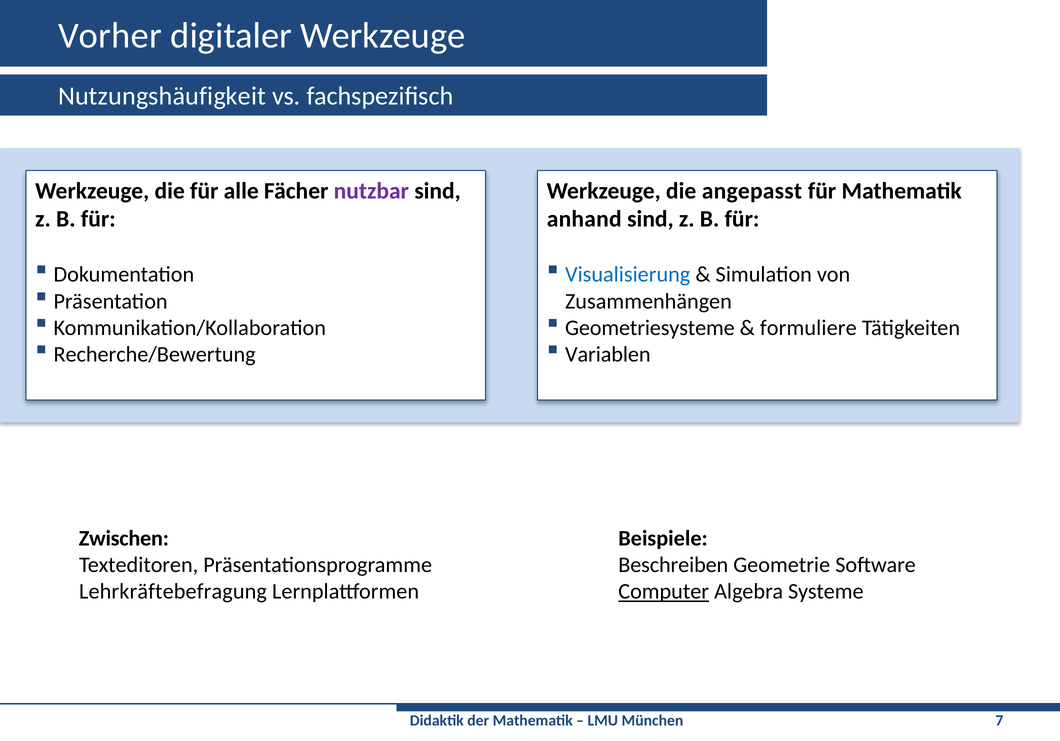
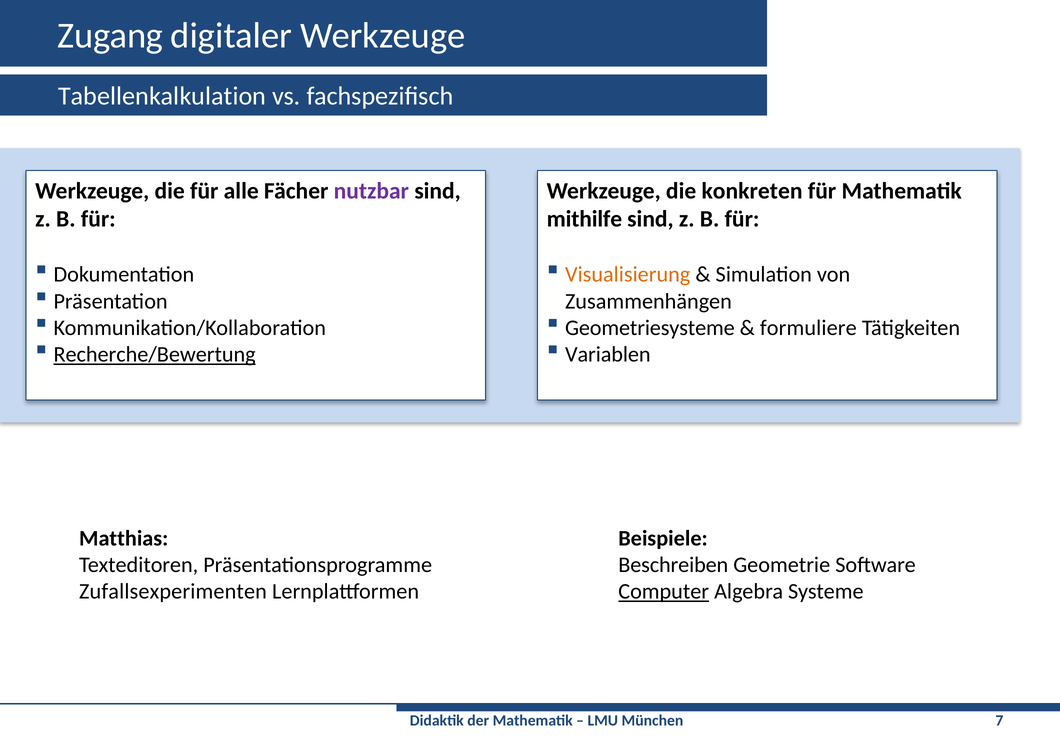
Vorher: Vorher -> Zugang
Nutzungshäufigkeit: Nutzungshäufigkeit -> Tabellenkalkulation
angepasst: angepasst -> konkreten
anhand: anhand -> mithilfe
Visualisierung colour: blue -> orange
Recherche/Bewertung underline: none -> present
Zwischen: Zwischen -> Matthias
Lehrkräftebefragung: Lehrkräftebefragung -> Zufallsexperimenten
